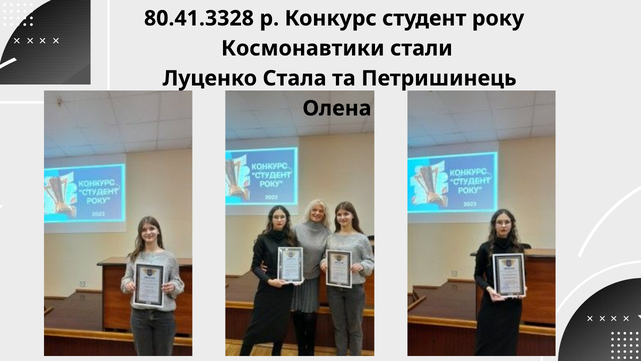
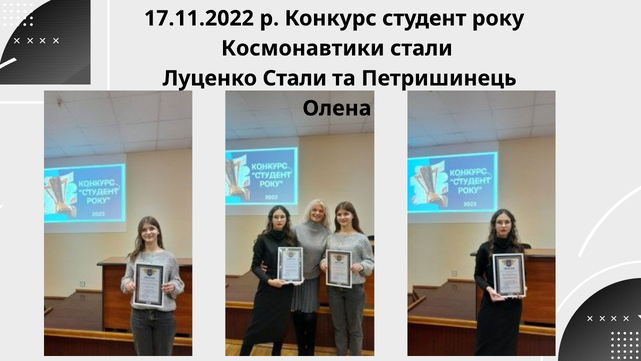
80.41.3328: 80.41.3328 -> 17.11.2022
Луценко Стала: Стала -> Стали
